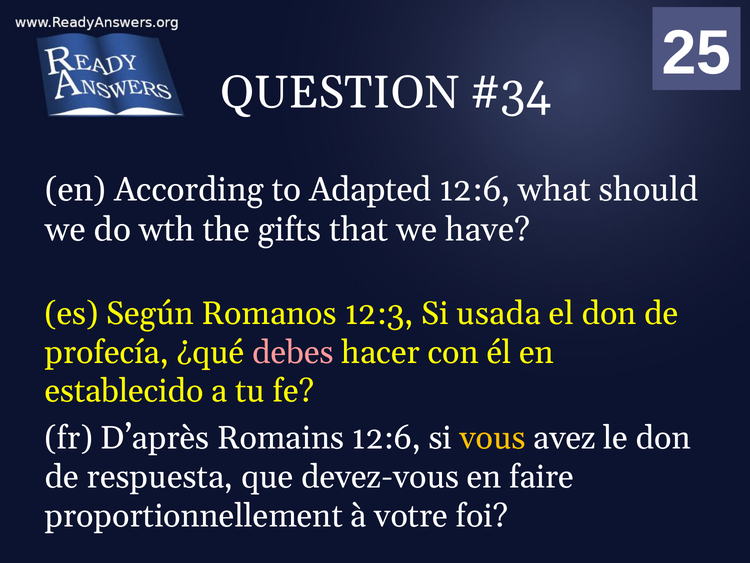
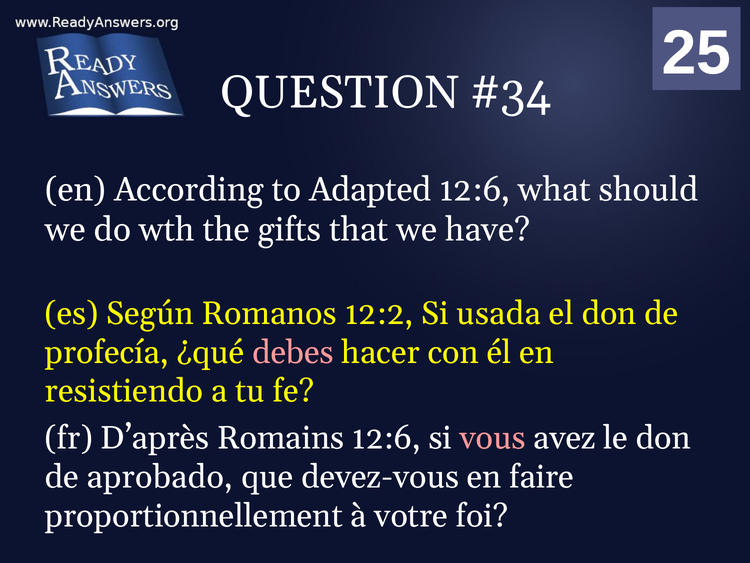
12:3: 12:3 -> 12:2
establecido: establecido -> resistiendo
vous colour: yellow -> pink
respuesta: respuesta -> aprobado
